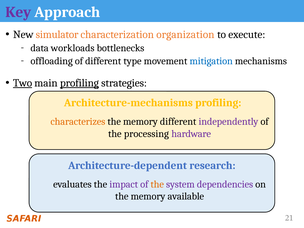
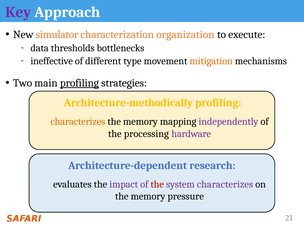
workloads: workloads -> thresholds
offloading: offloading -> ineffective
mitigation colour: blue -> orange
Two underline: present -> none
Architecture-mechanisms: Architecture-mechanisms -> Architecture-methodically
memory different: different -> mapping
the at (157, 184) colour: orange -> red
system dependencies: dependencies -> characterizes
available: available -> pressure
